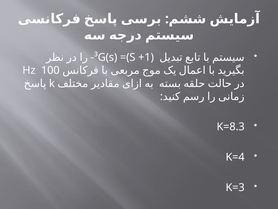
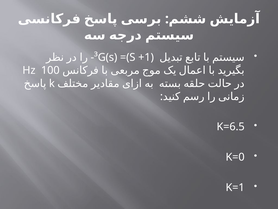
K=8.3: K=8.3 -> K=6.5
K=4: K=4 -> K=0
K=3: K=3 -> K=1
